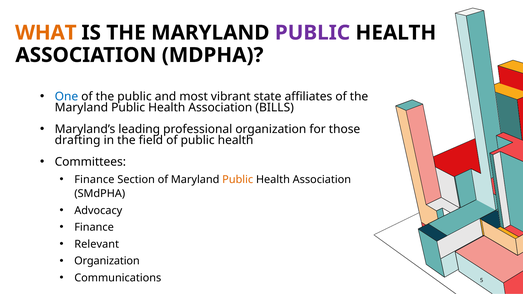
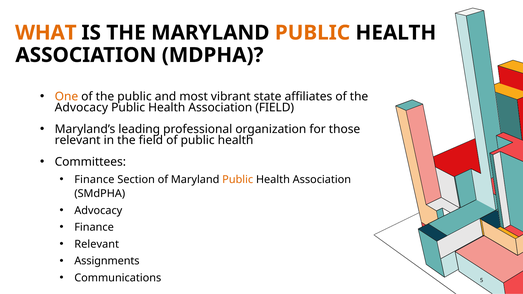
PUBLIC at (312, 33) colour: purple -> orange
One colour: blue -> orange
Maryland at (81, 108): Maryland -> Advocacy
Association BILLS: BILLS -> FIELD
drafting at (78, 140): drafting -> relevant
Organization at (107, 261): Organization -> Assignments
